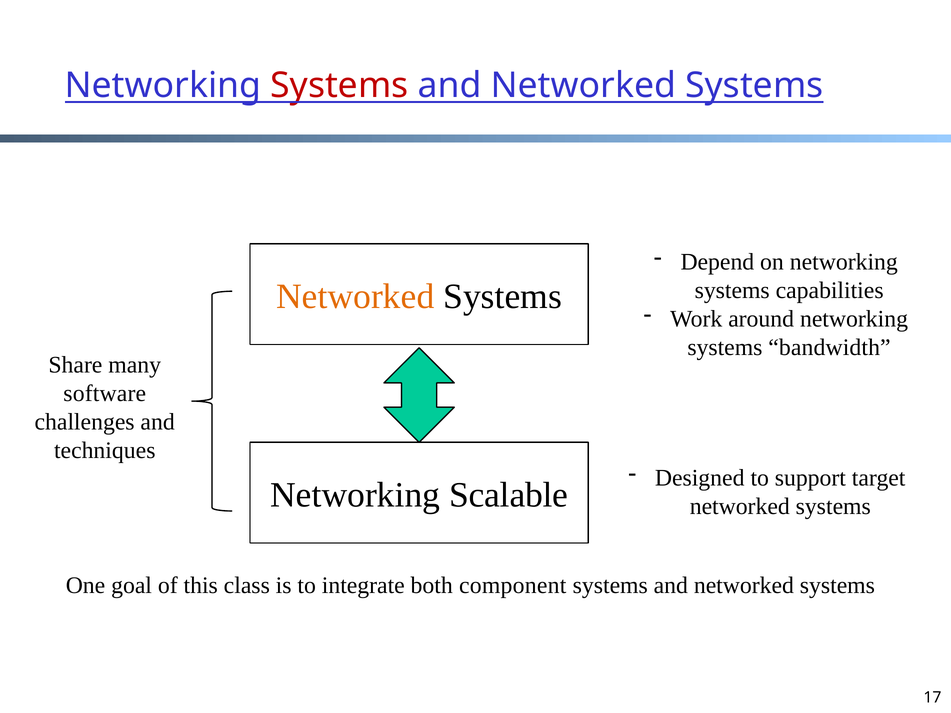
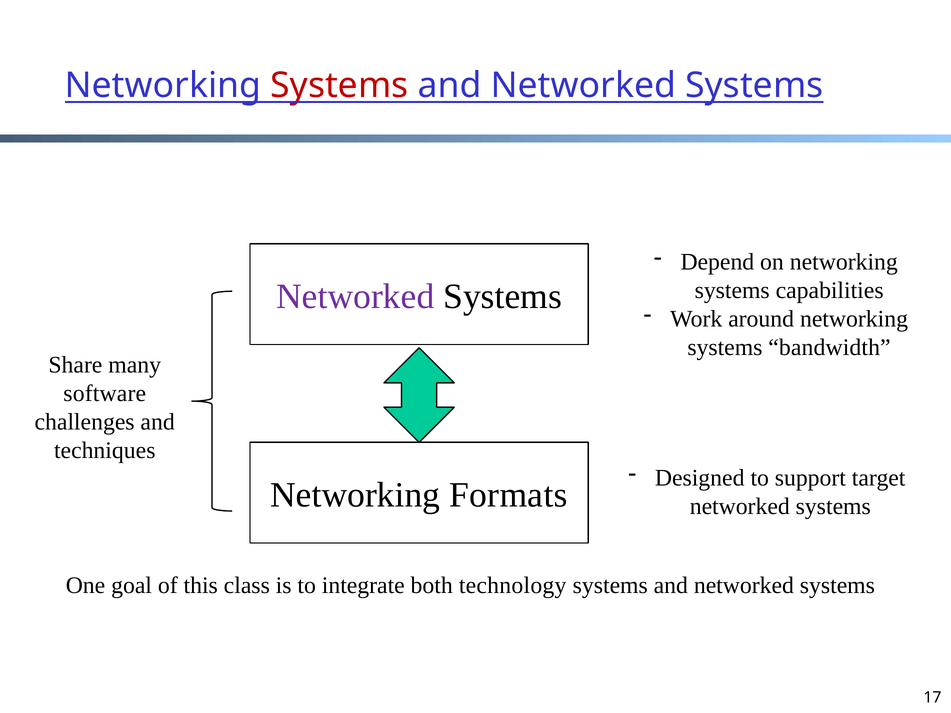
Networked at (355, 297) colour: orange -> purple
Scalable: Scalable -> Formats
component: component -> technology
